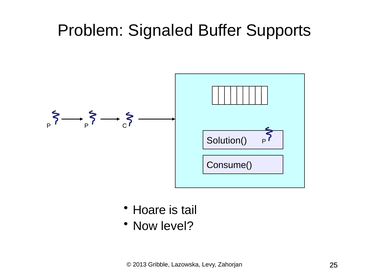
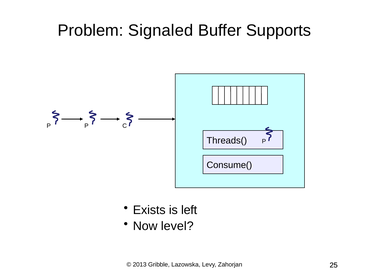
Solution(: Solution( -> Threads(
Hoare: Hoare -> Exists
tail: tail -> left
